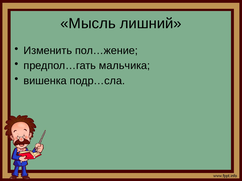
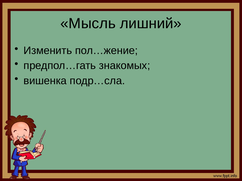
мальчика: мальчика -> знакомых
